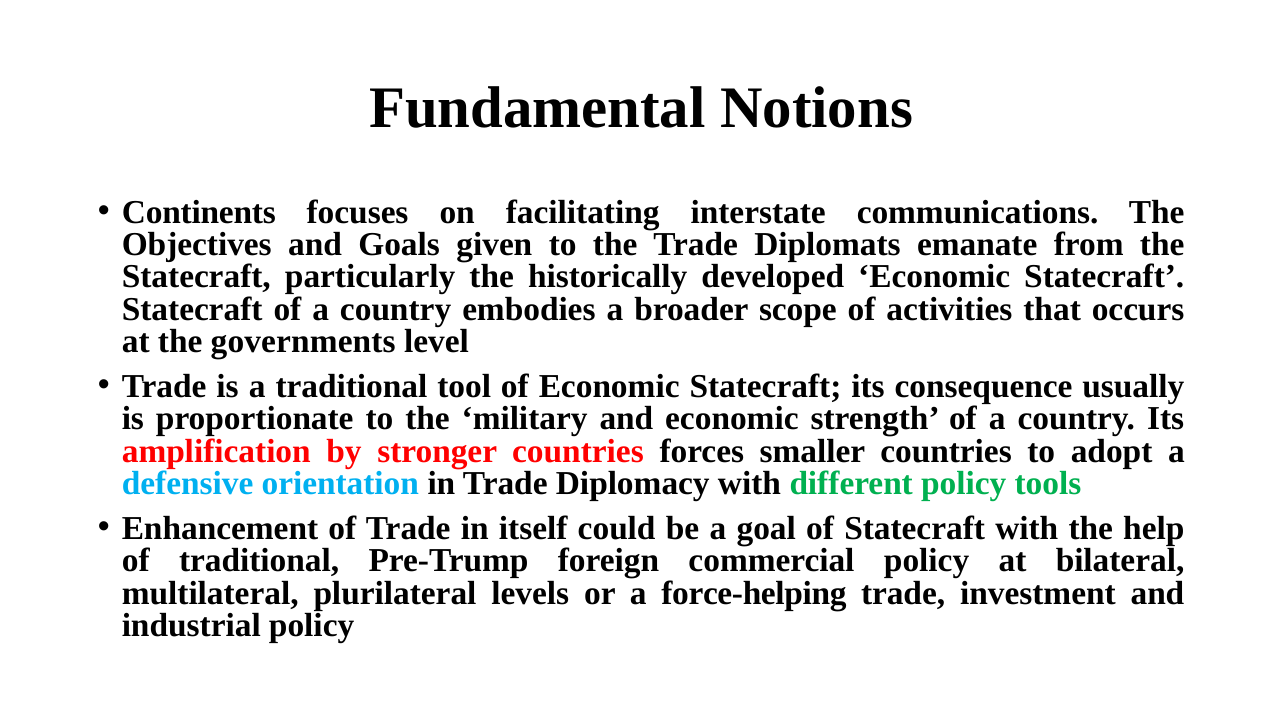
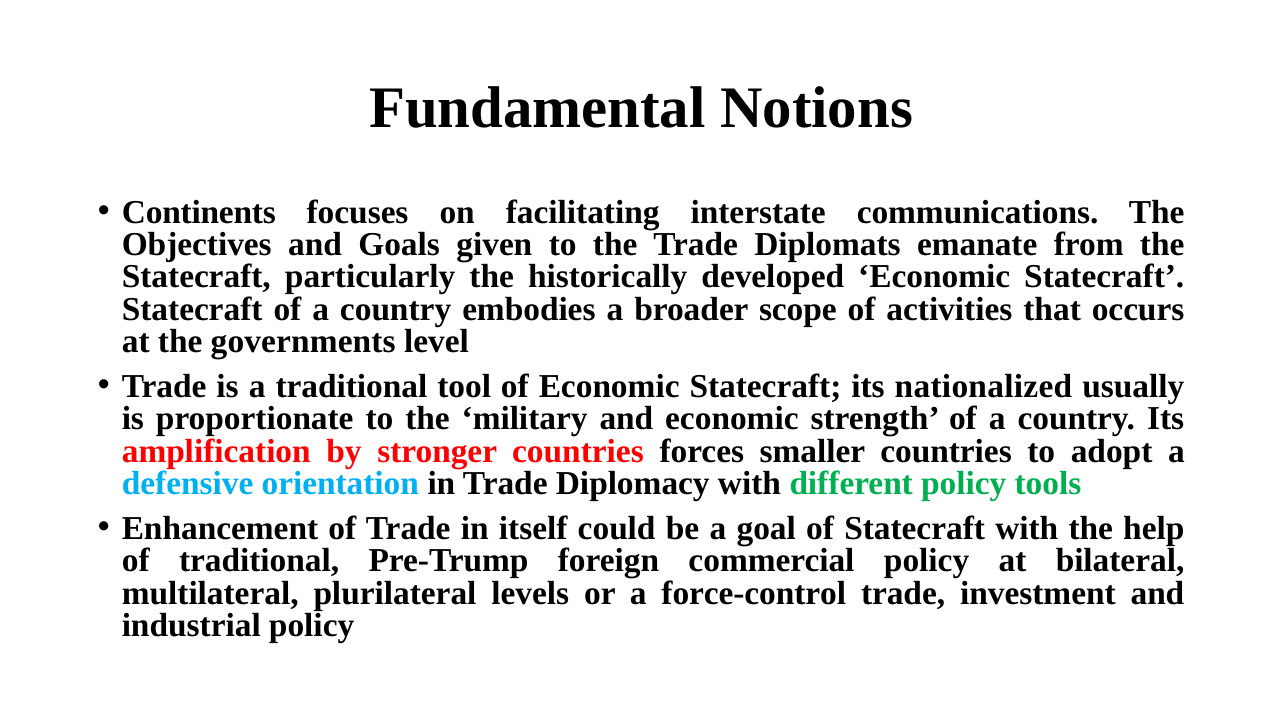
consequence: consequence -> nationalized
force-helping: force-helping -> force-control
